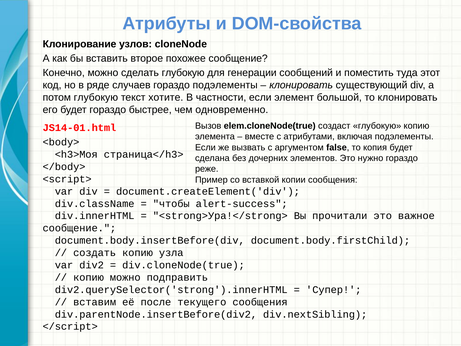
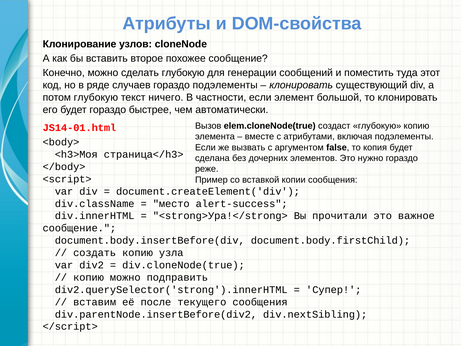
хотите: хотите -> ничего
одновременно: одновременно -> автоматически
чтобы: чтобы -> место
